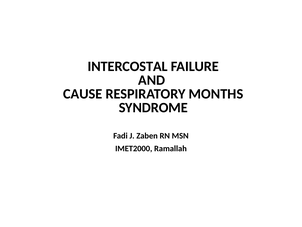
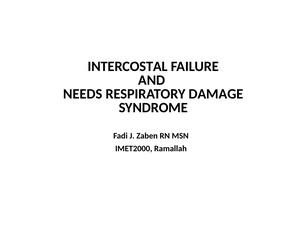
CAUSE: CAUSE -> NEEDS
MONTHS: MONTHS -> DAMAGE
